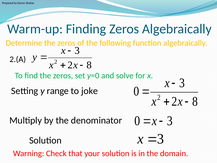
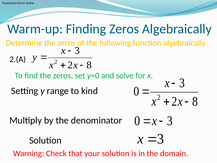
joke: joke -> kind
